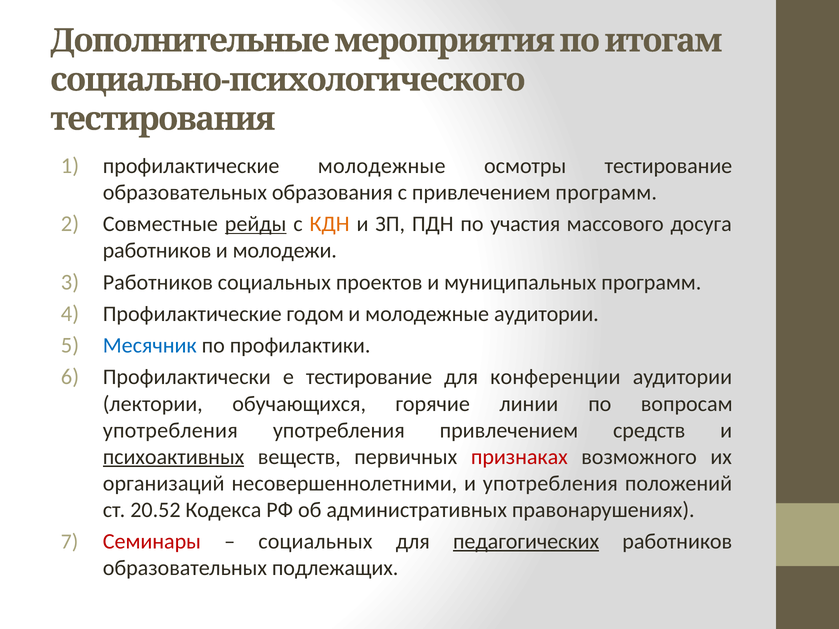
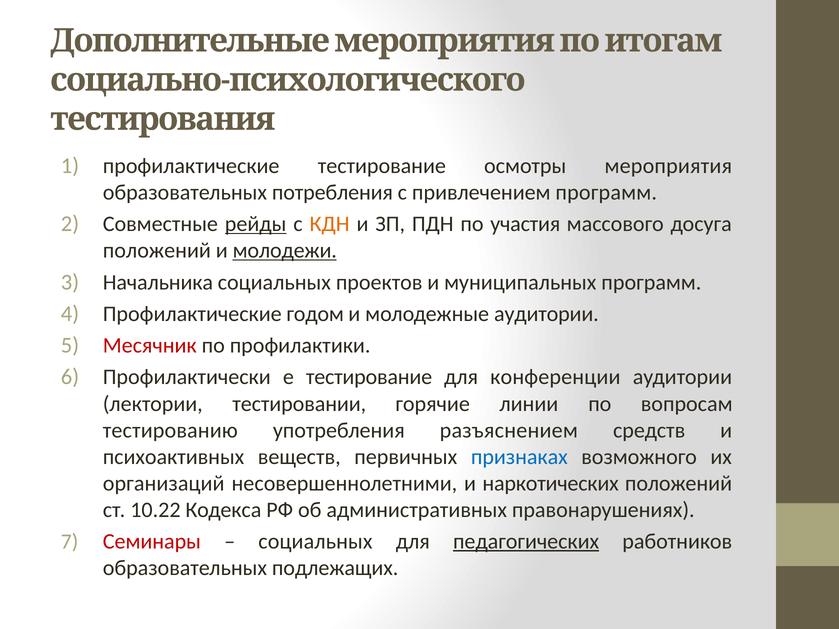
профилактические молодежные: молодежные -> тестирование
осмотры тестирование: тестирование -> мероприятия
образования: образования -> потребления
работников at (157, 251): работников -> положений
молодежи underline: none -> present
Работников at (158, 282): Работников -> Начальника
Месячник colour: blue -> red
обучающихся: обучающихся -> тестировании
употребления at (170, 430): употребления -> тестированию
употребления привлечением: привлечением -> разъяснением
психоактивных underline: present -> none
признаках colour: red -> blue
и употребления: употребления -> наркотических
20.52: 20.52 -> 10.22
